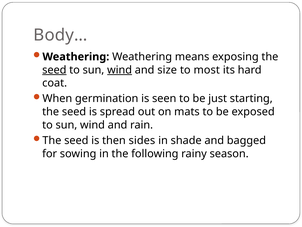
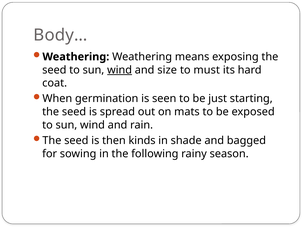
seed at (54, 70) underline: present -> none
most: most -> must
sides: sides -> kinds
